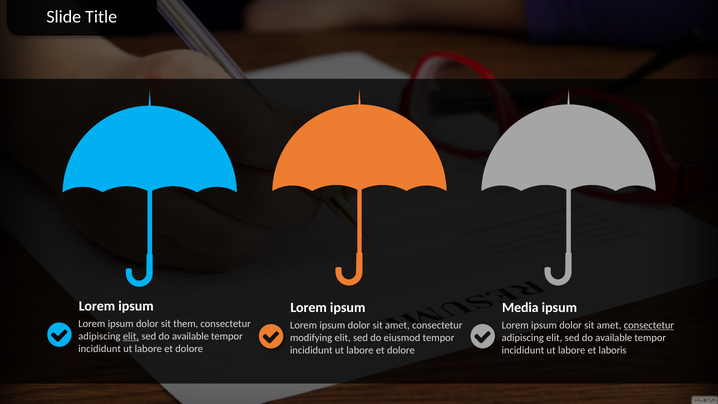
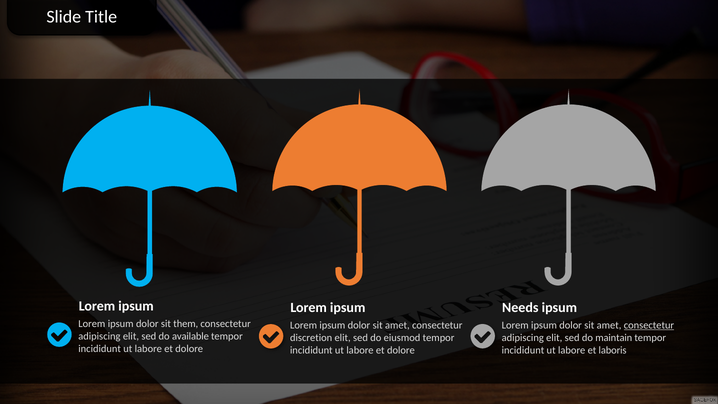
Media: Media -> Needs
elit at (131, 336) underline: present -> none
available at (614, 338): available -> maintain
modifying: modifying -> discretion
